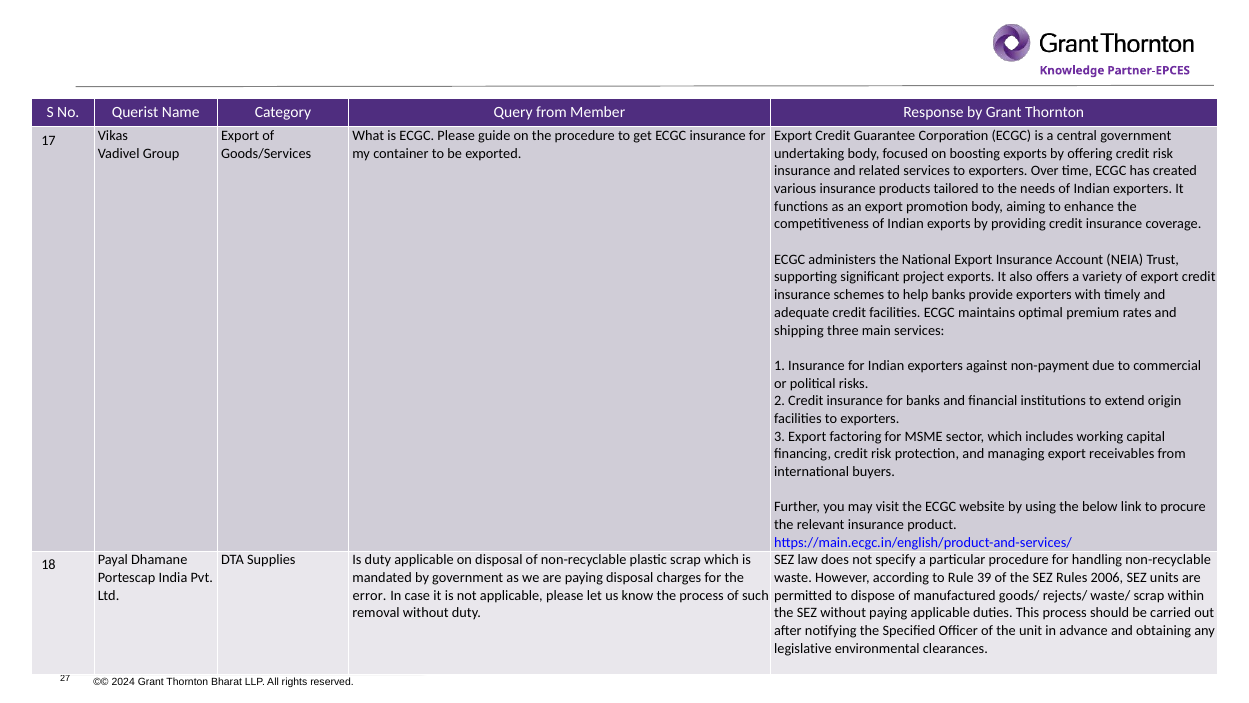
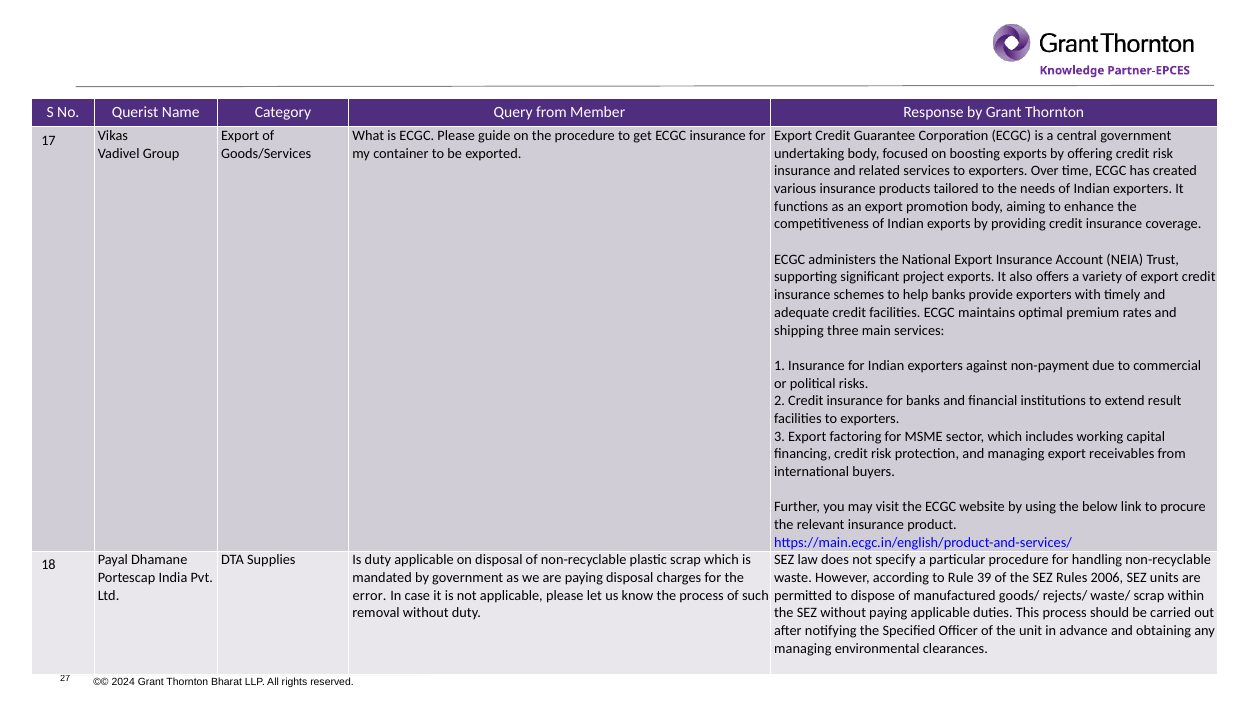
origin: origin -> result
legislative at (803, 648): legislative -> managing
